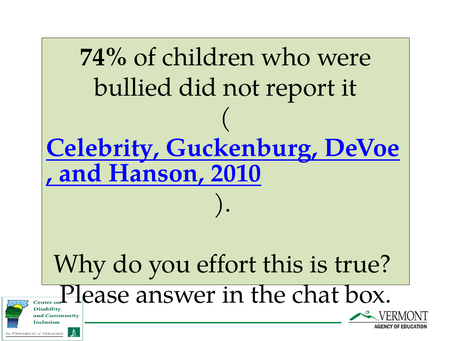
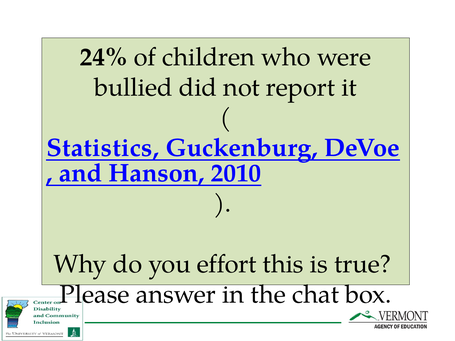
74%: 74% -> 24%
Celebrity: Celebrity -> Statistics
